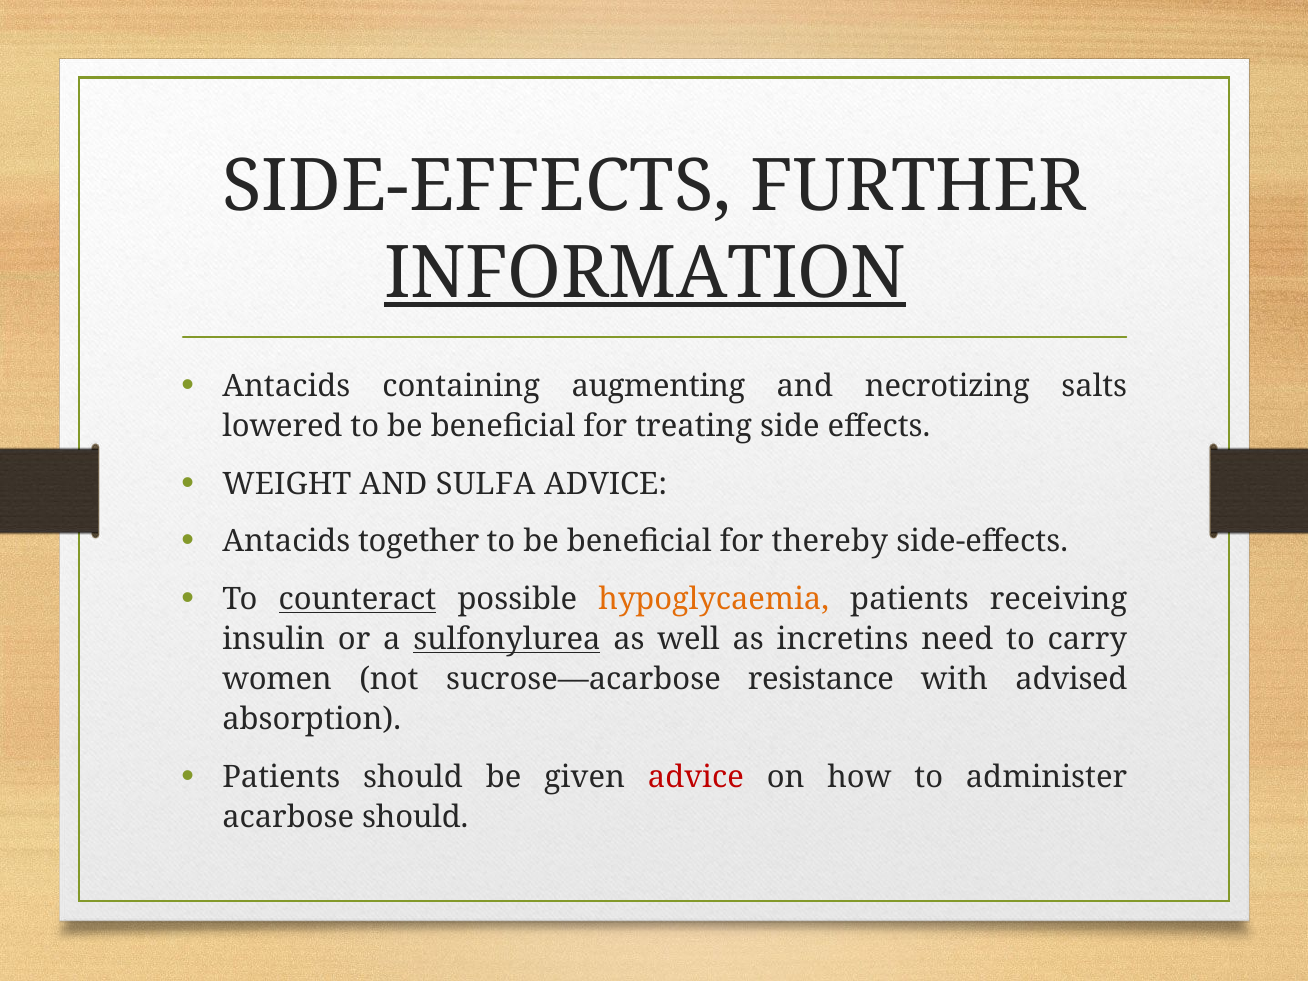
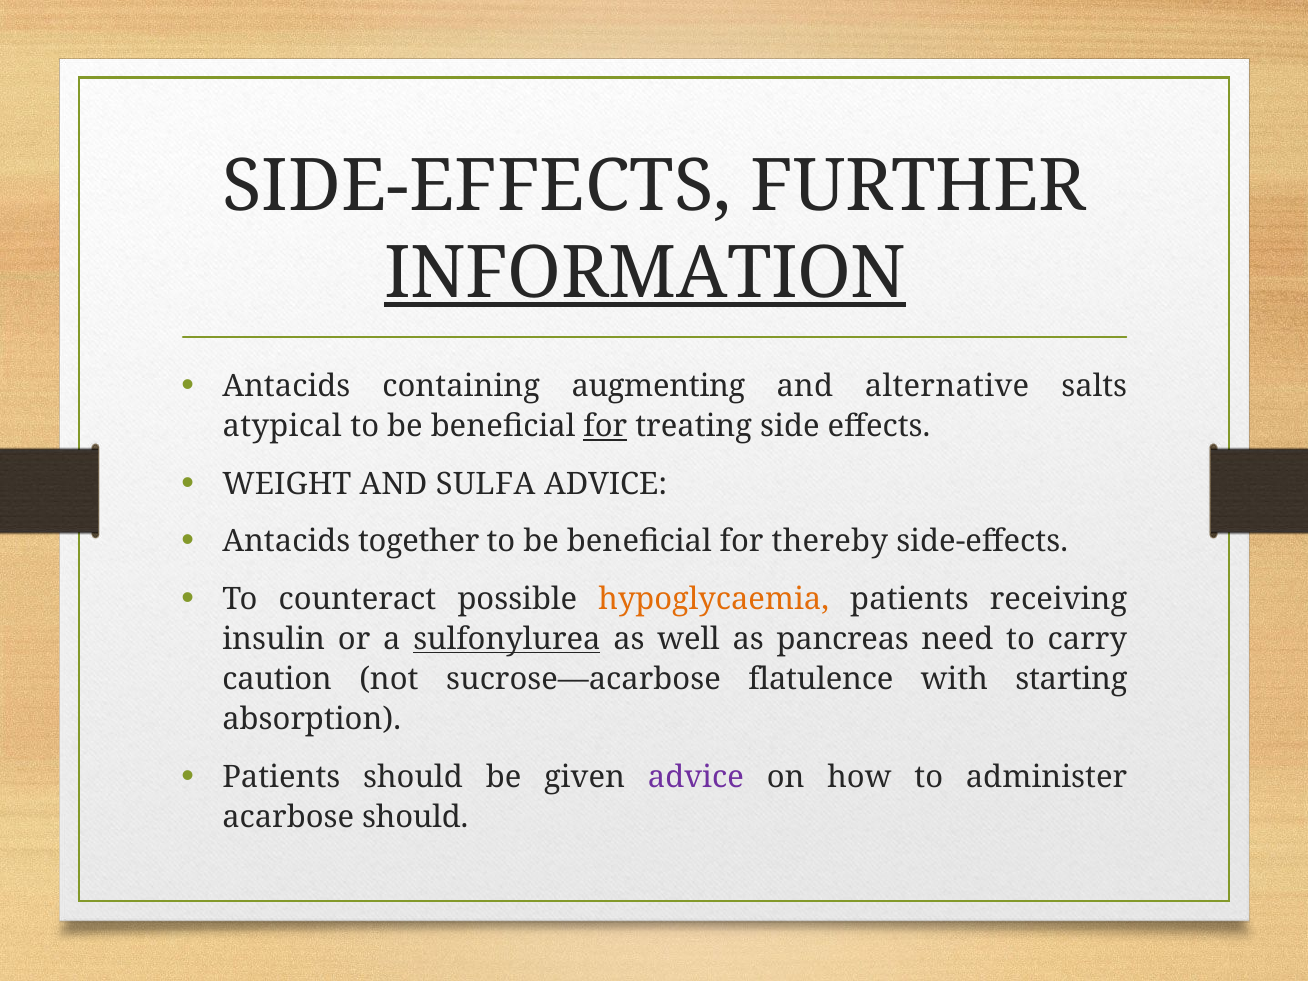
necrotizing: necrotizing -> alternative
lowered: lowered -> atypical
for at (605, 426) underline: none -> present
counteract underline: present -> none
incretins: incretins -> pancreas
women: women -> caution
resistance: resistance -> flatulence
advised: advised -> starting
advice at (696, 777) colour: red -> purple
